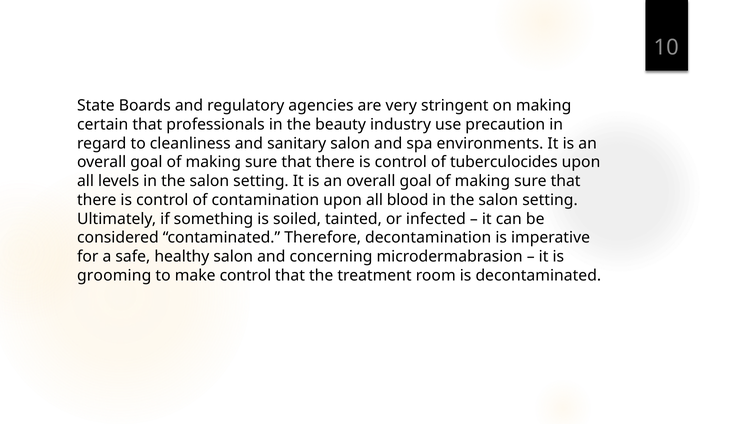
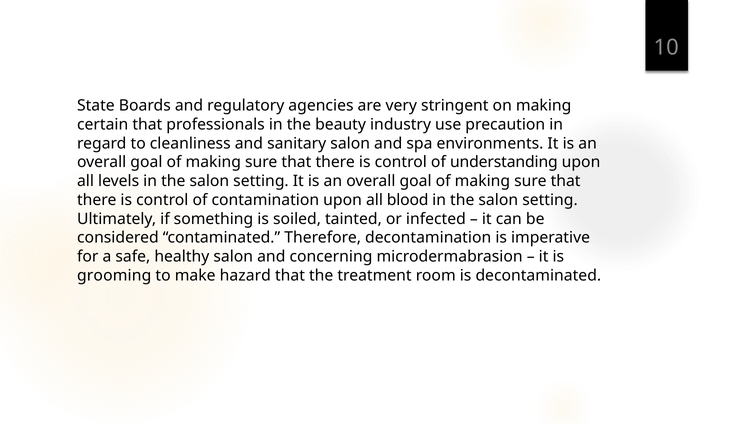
tuberculocides: tuberculocides -> understanding
make control: control -> hazard
